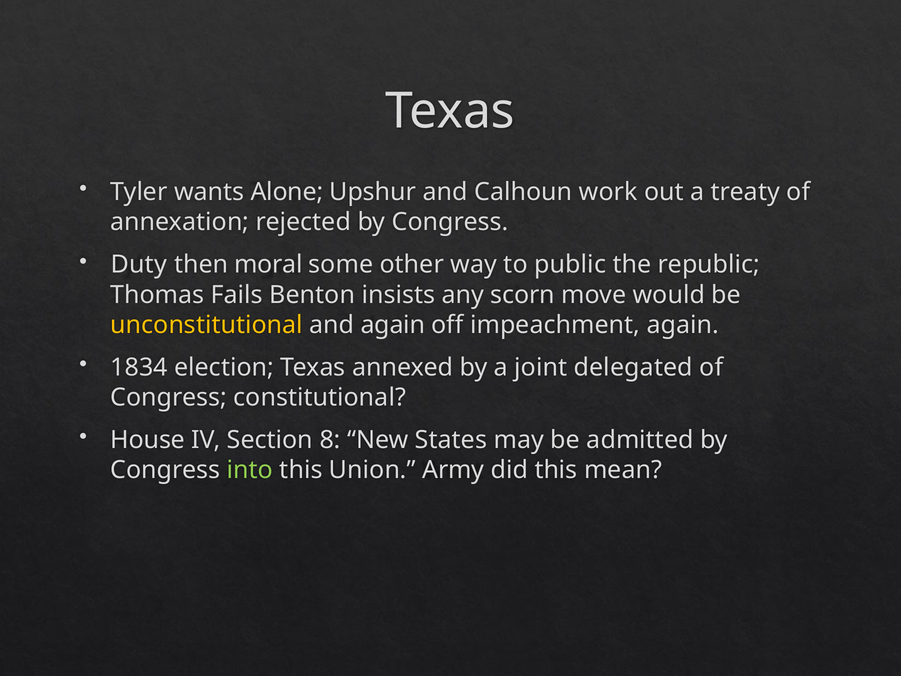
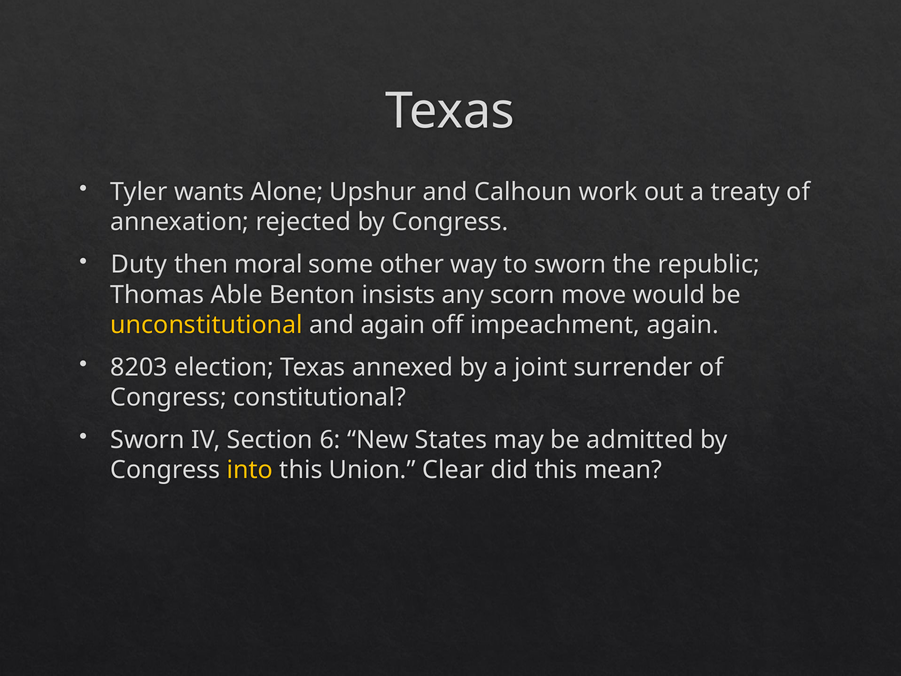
to public: public -> sworn
Fails: Fails -> Able
1834: 1834 -> 8203
delegated: delegated -> surrender
House at (148, 440): House -> Sworn
8: 8 -> 6
into colour: light green -> yellow
Army: Army -> Clear
